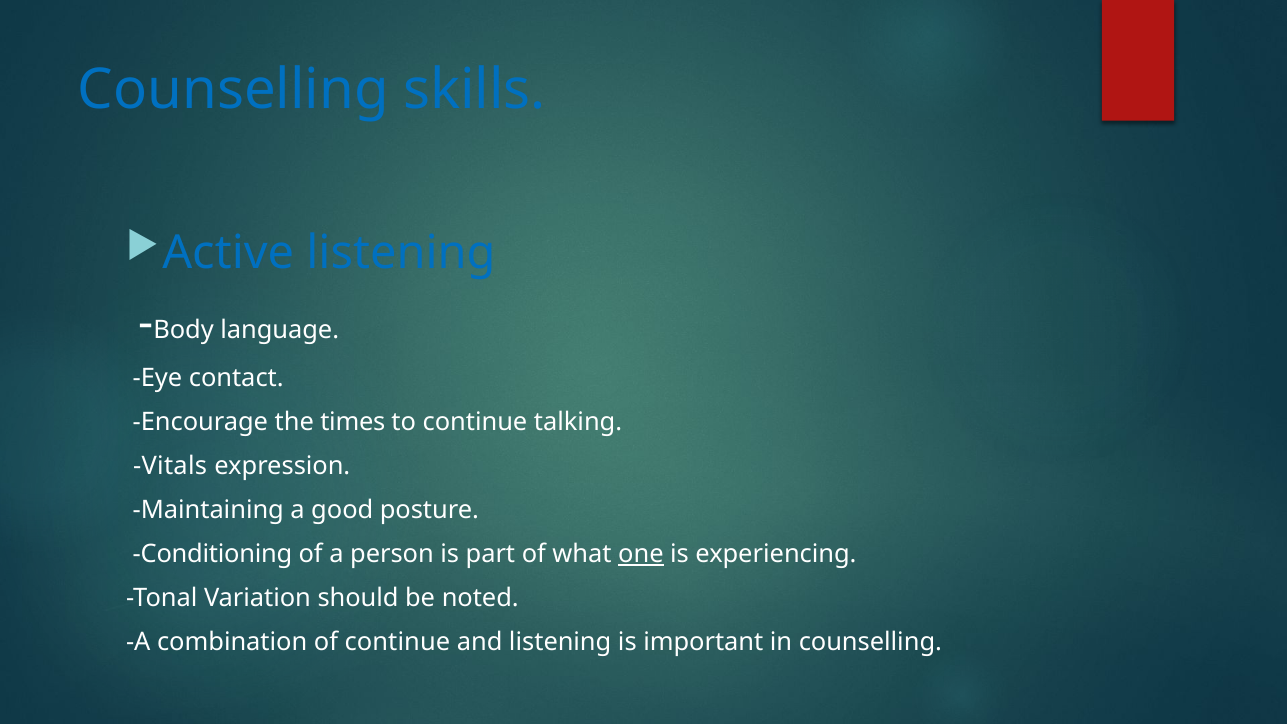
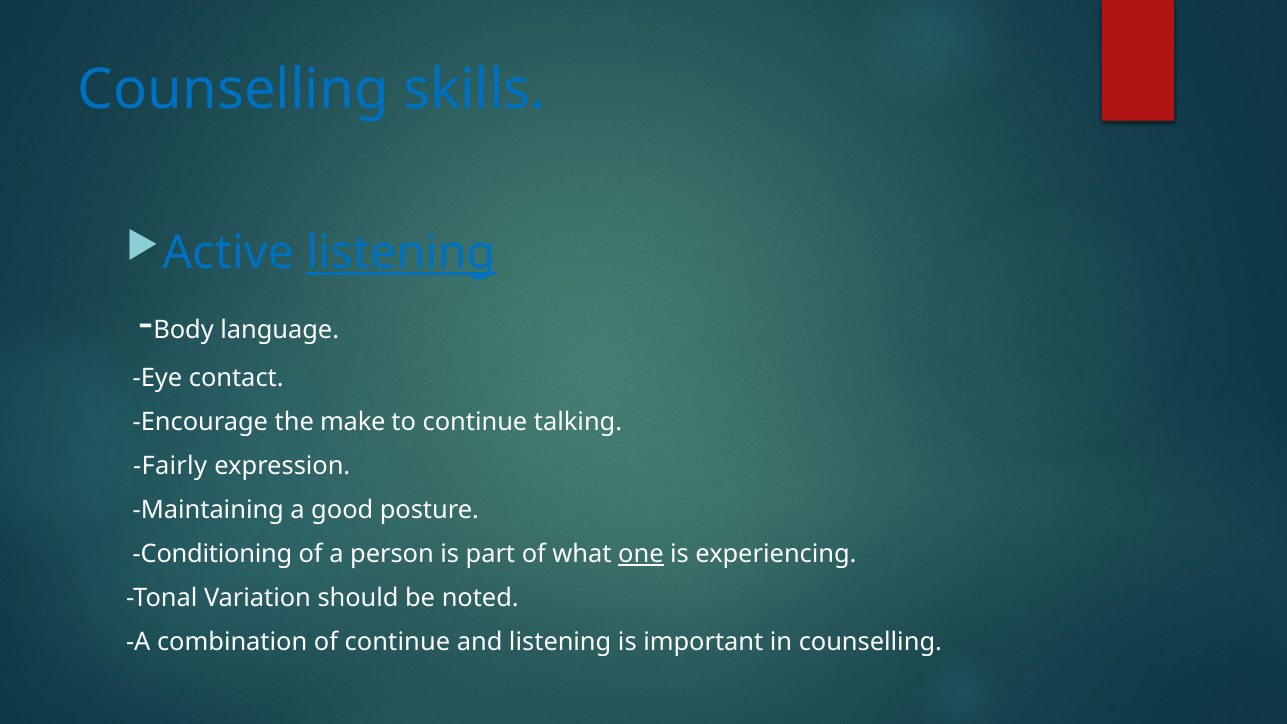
listening at (401, 253) underline: none -> present
times: times -> make
Vitals: Vitals -> Fairly
